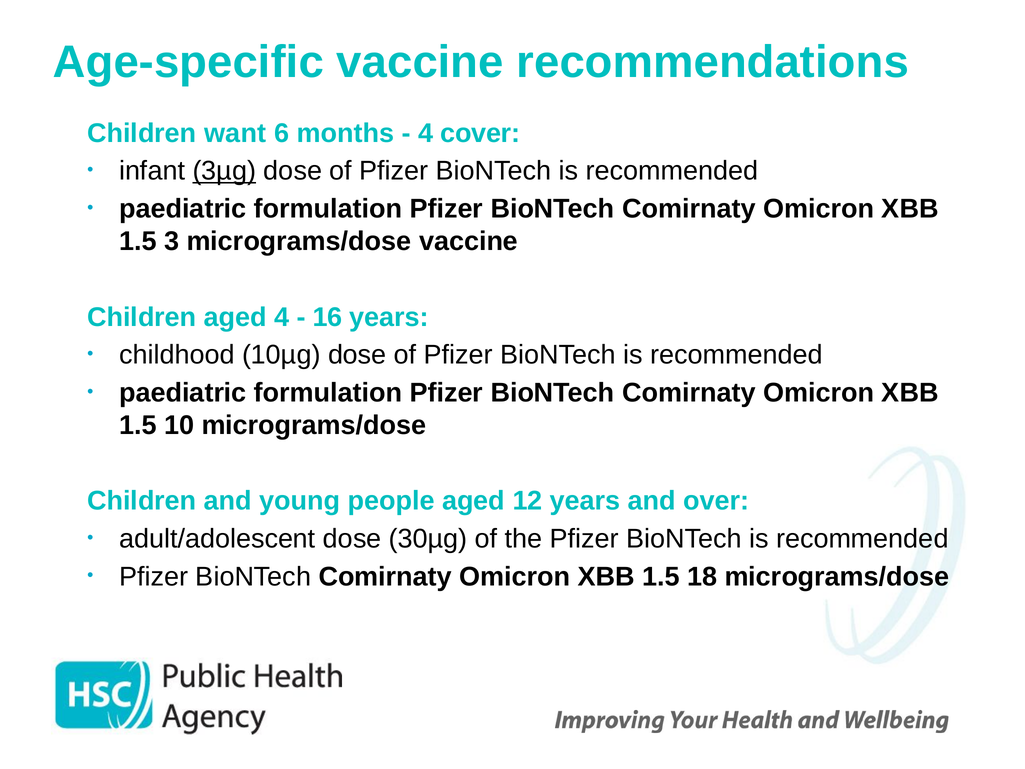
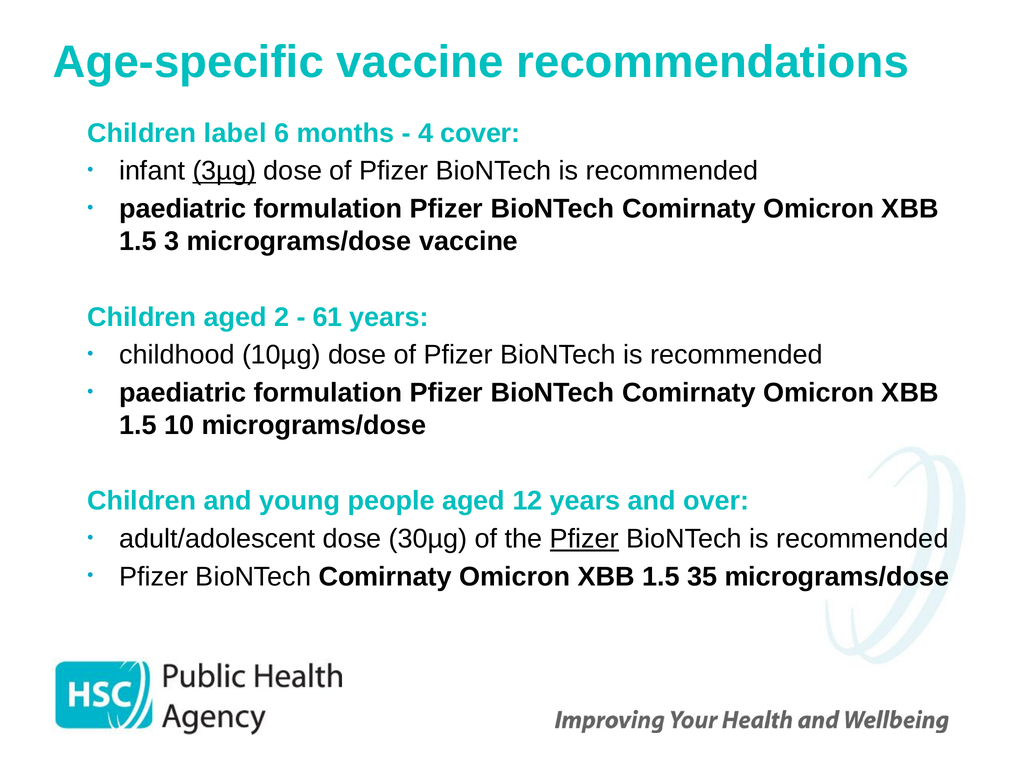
want: want -> label
aged 4: 4 -> 2
16: 16 -> 61
Pfizer at (584, 539) underline: none -> present
18: 18 -> 35
